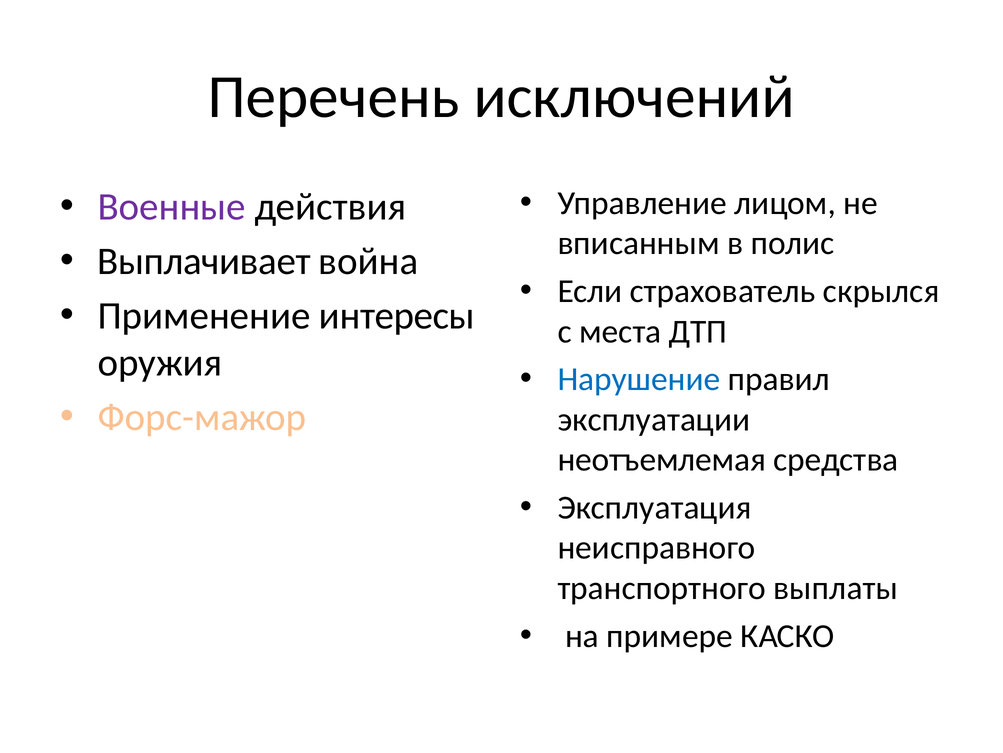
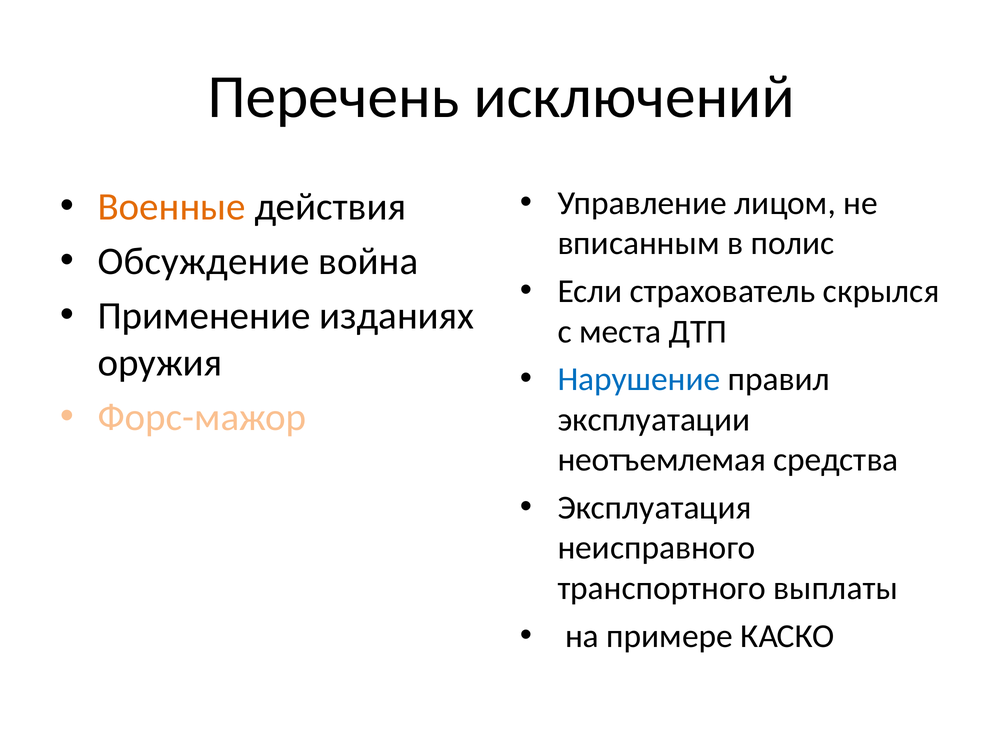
Военные colour: purple -> orange
Выплачивает: Выплачивает -> Обсуждение
интересы: интересы -> изданиях
